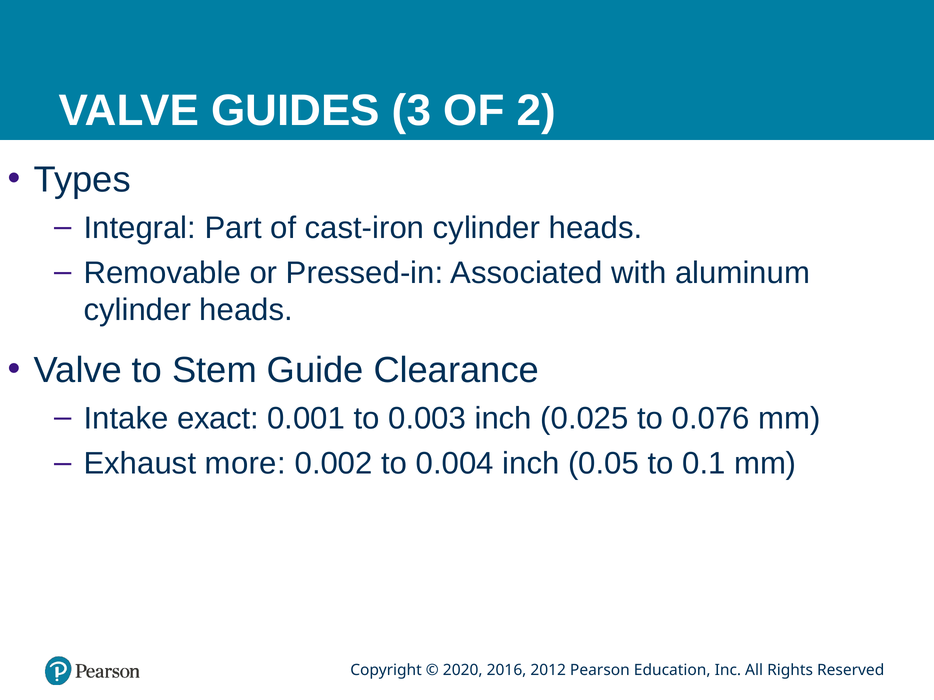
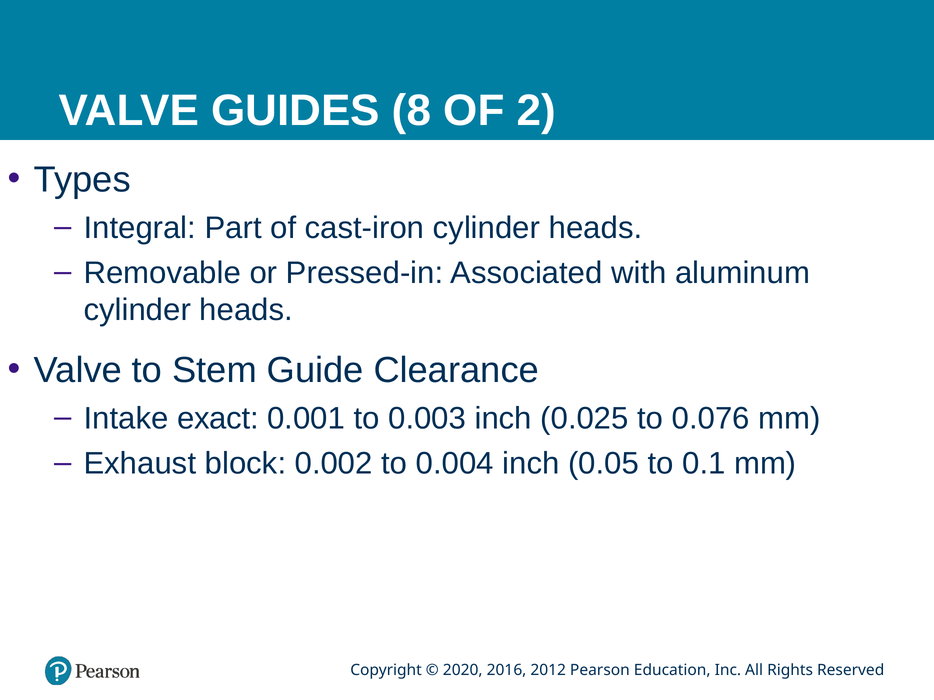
3: 3 -> 8
more: more -> block
